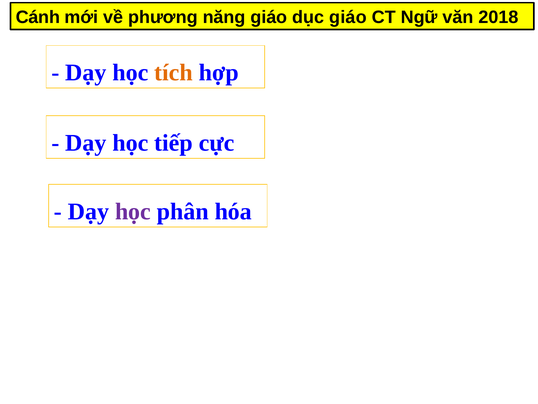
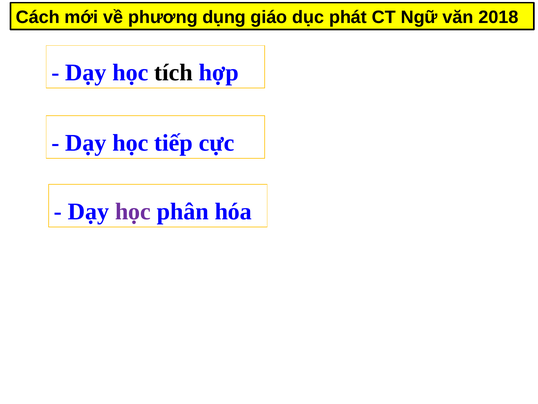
Cánh: Cánh -> Cách
năng: năng -> dụng
dục giáo: giáo -> phát
tích colour: orange -> black
